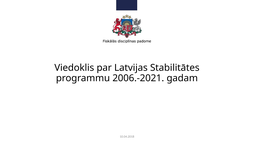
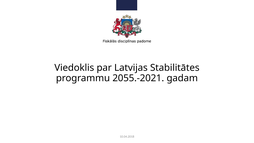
2006.-2021: 2006.-2021 -> 2055.-2021
